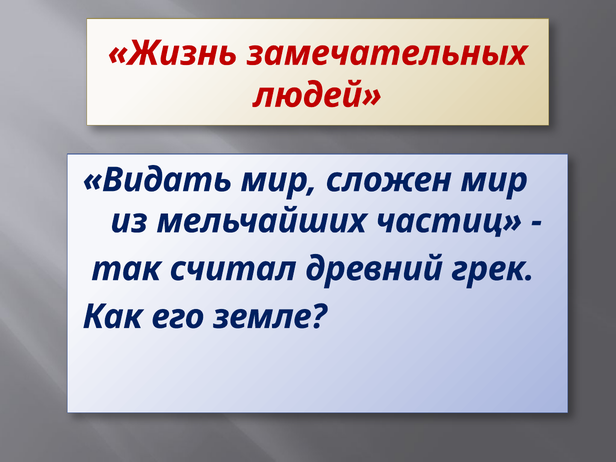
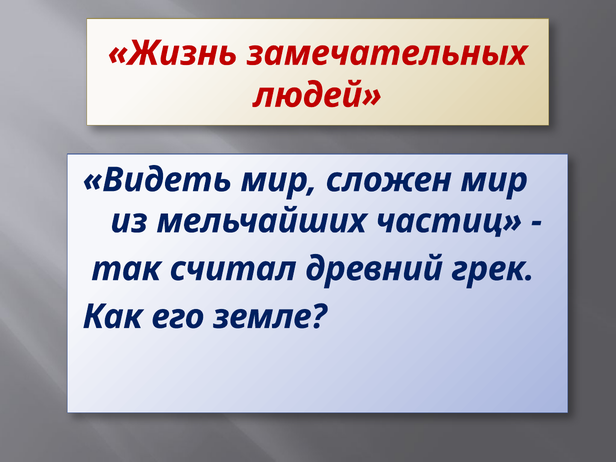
Видать: Видать -> Видеть
